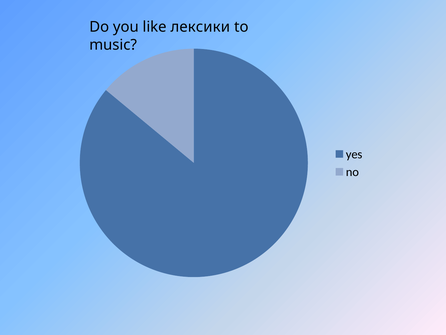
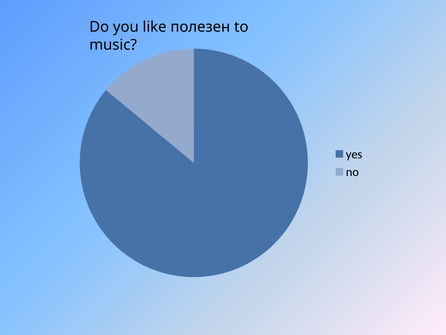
лексики: лексики -> полезен
